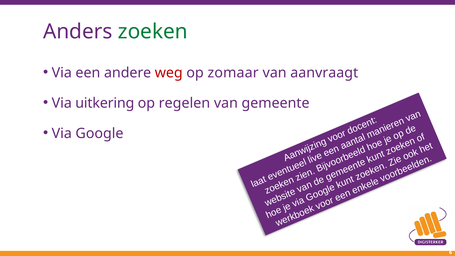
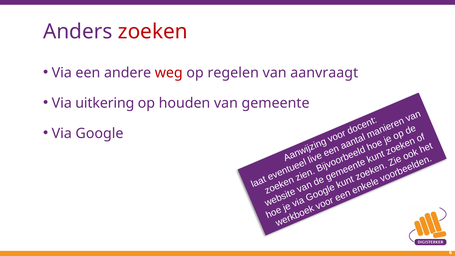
zoeken colour: green -> red
zomaar: zomaar -> regelen
regelen: regelen -> houden
